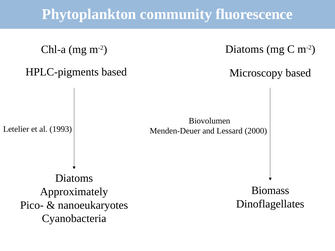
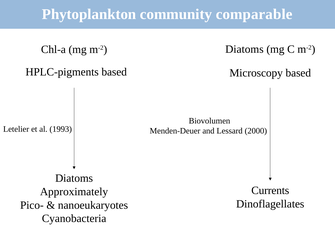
fluorescence: fluorescence -> comparable
Biomass: Biomass -> Currents
